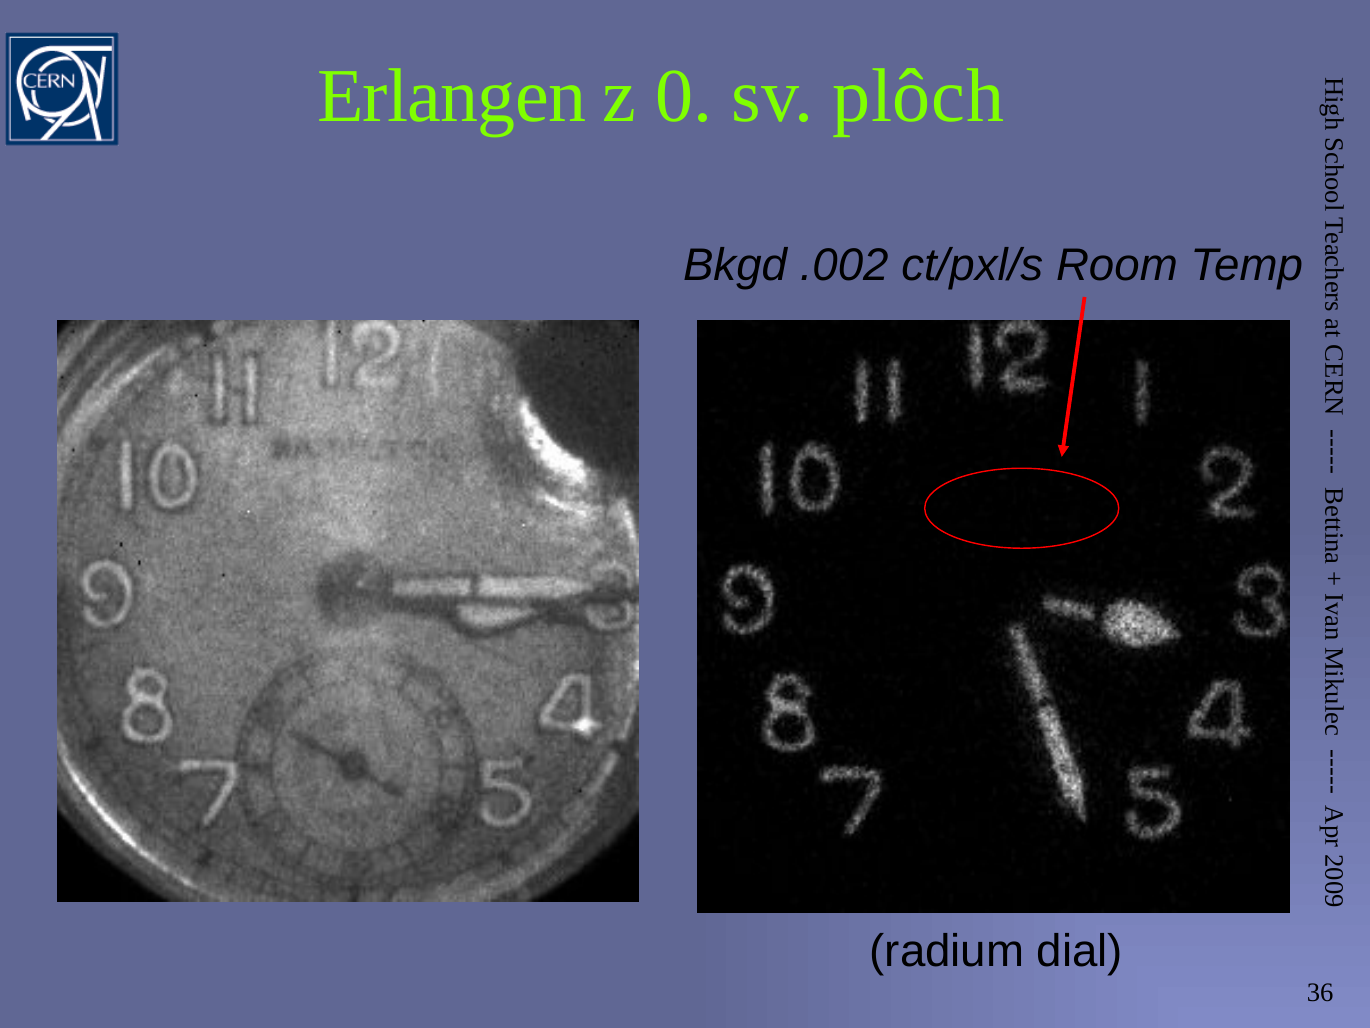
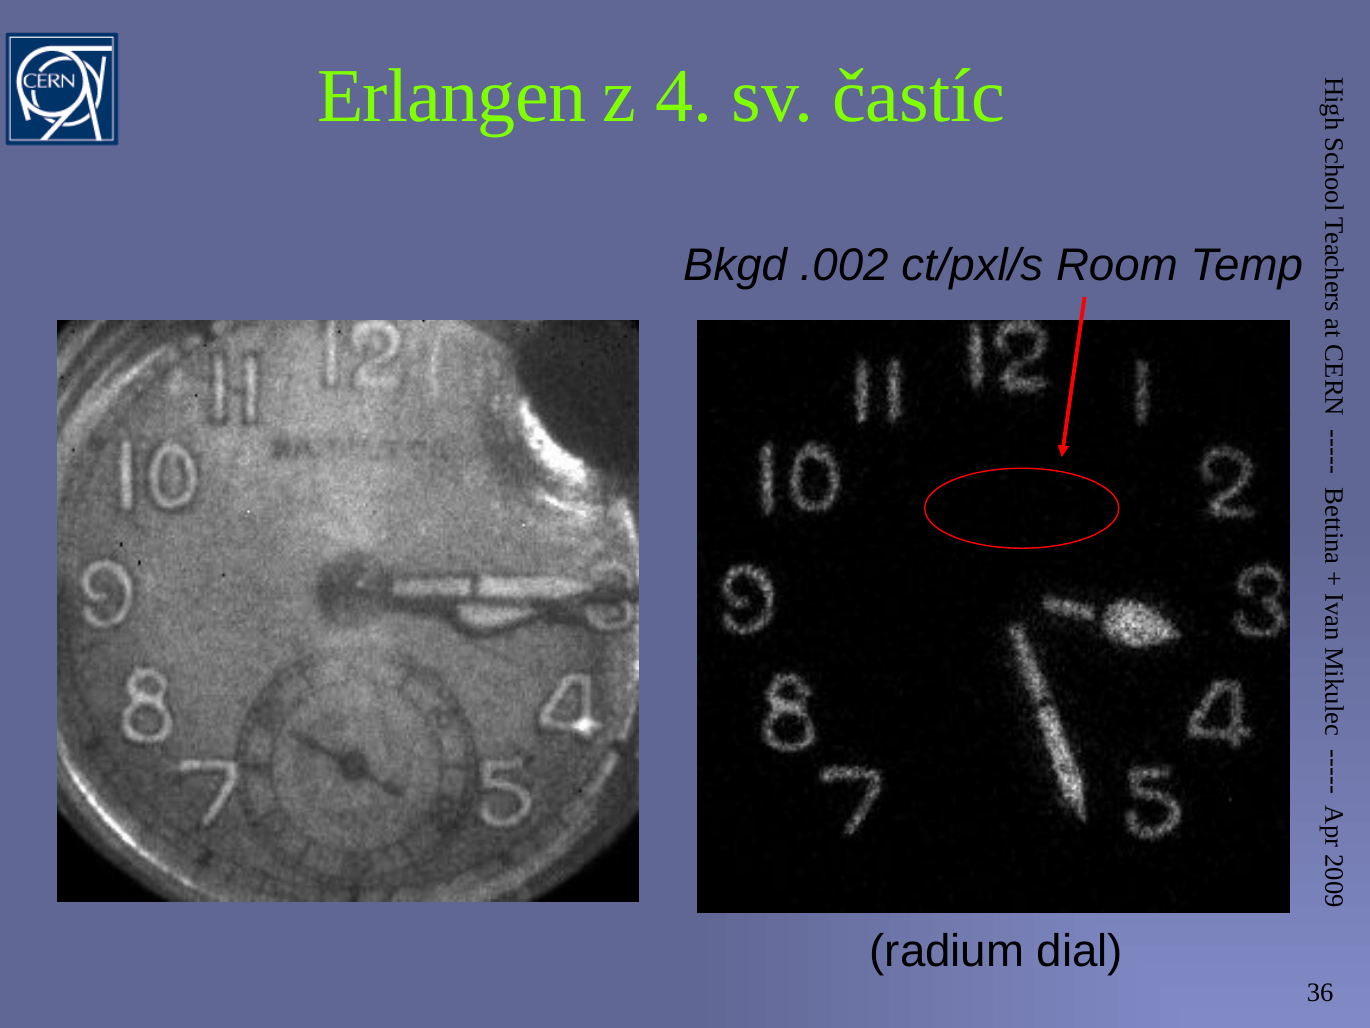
z 0: 0 -> 4
plôch: plôch -> častíc
